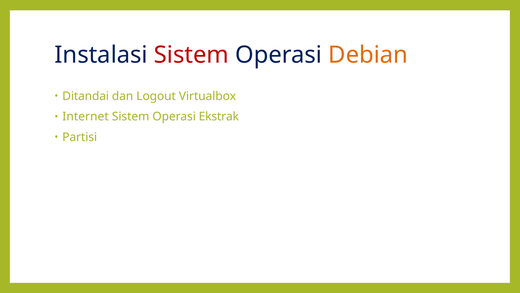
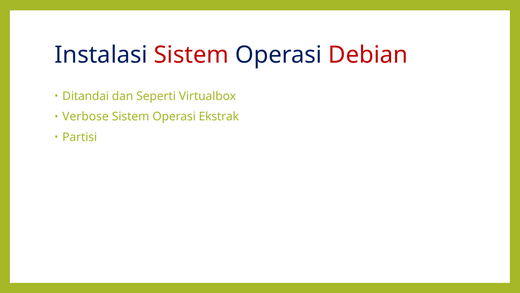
Debian colour: orange -> red
Logout: Logout -> Seperti
Internet: Internet -> Verbose
